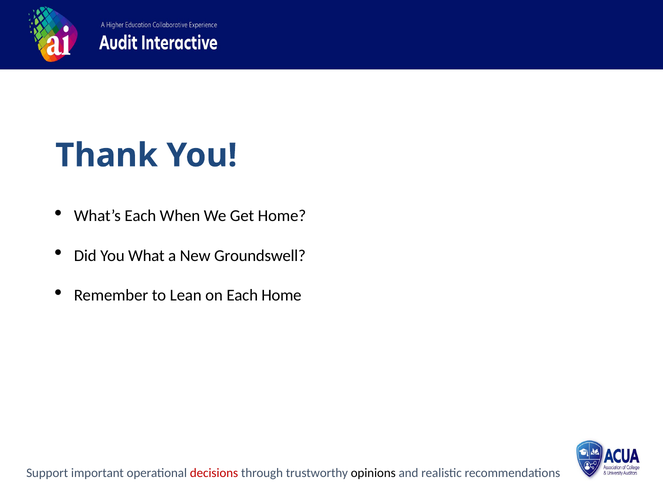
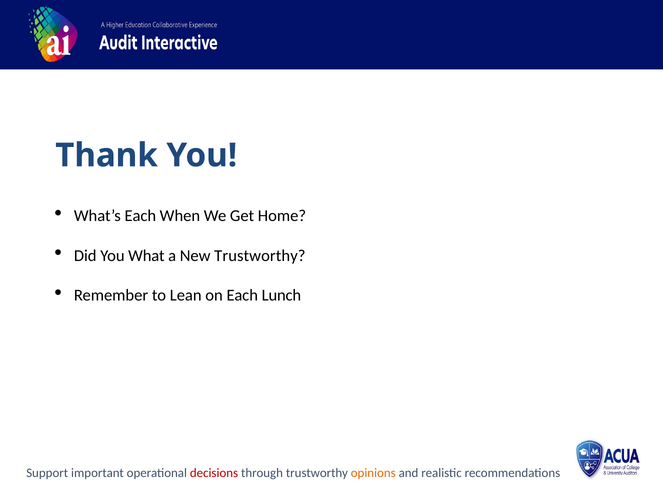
New Groundswell: Groundswell -> Trustworthy
Each Home: Home -> Lunch
opinions colour: black -> orange
